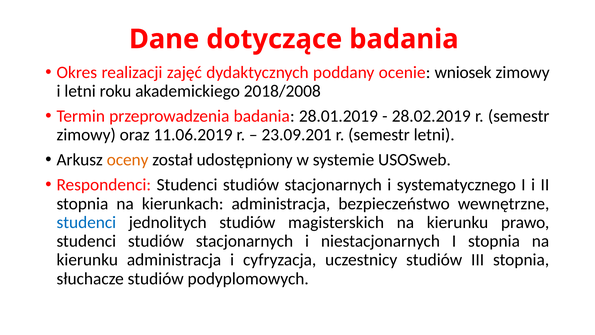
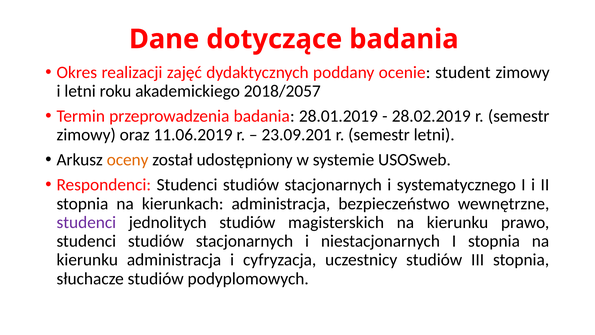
wniosek: wniosek -> student
2018/2008: 2018/2008 -> 2018/2057
studenci at (86, 222) colour: blue -> purple
